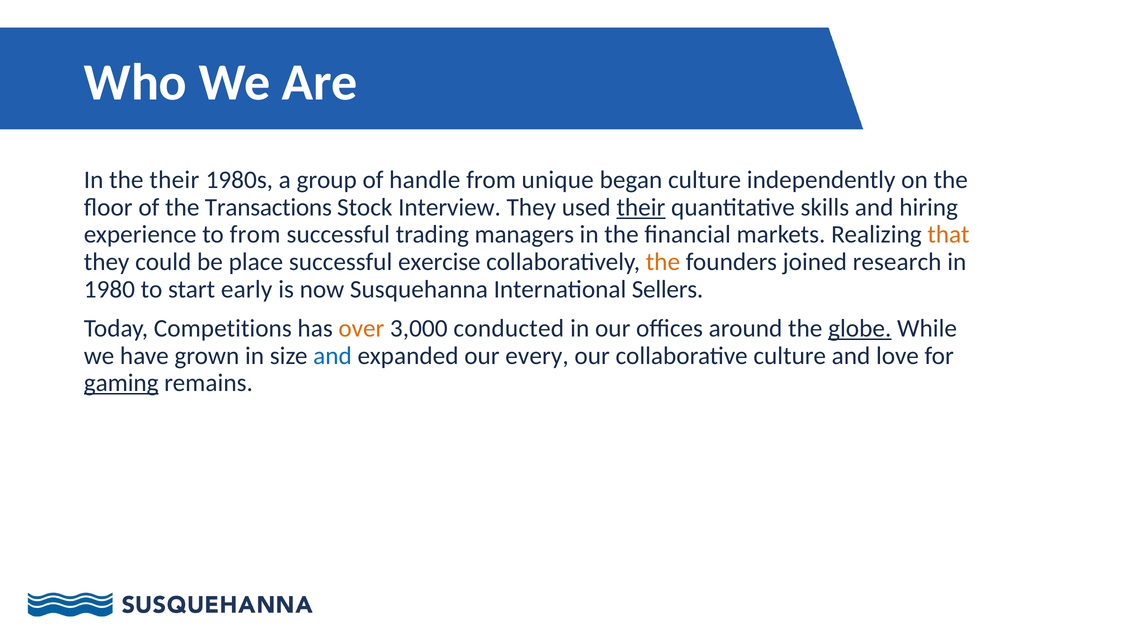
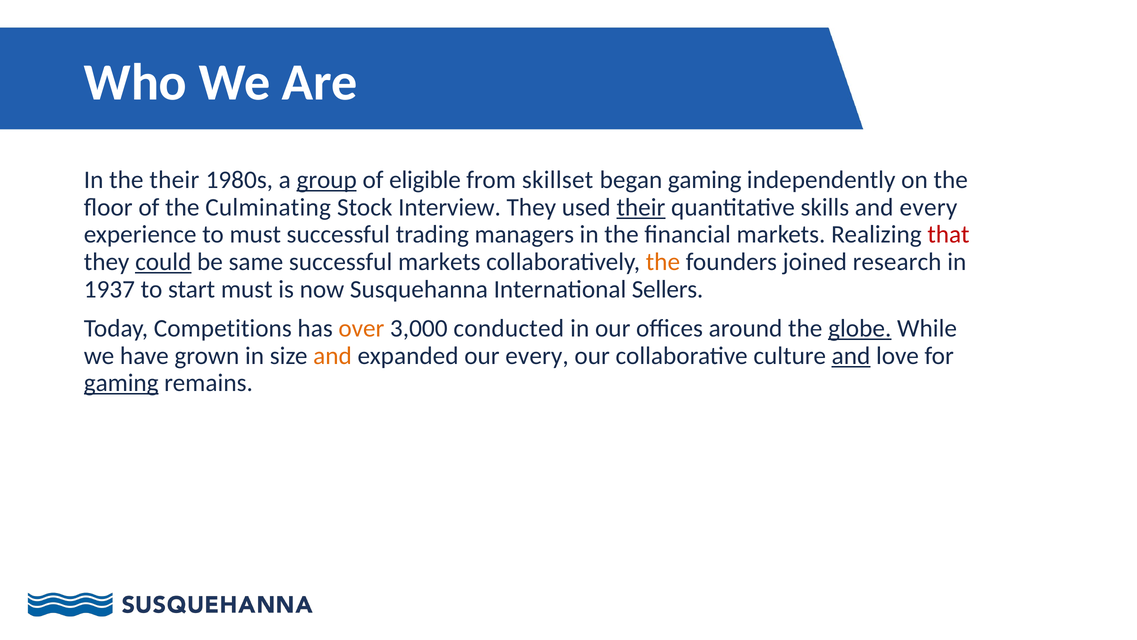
group underline: none -> present
handle: handle -> eligible
unique: unique -> skillset
began culture: culture -> gaming
Transactions: Transactions -> Culminating
and hiring: hiring -> every
to from: from -> must
that colour: orange -> red
could underline: none -> present
place: place -> same
successful exercise: exercise -> markets
1980: 1980 -> 1937
start early: early -> must
and at (333, 355) colour: blue -> orange
and at (851, 355) underline: none -> present
